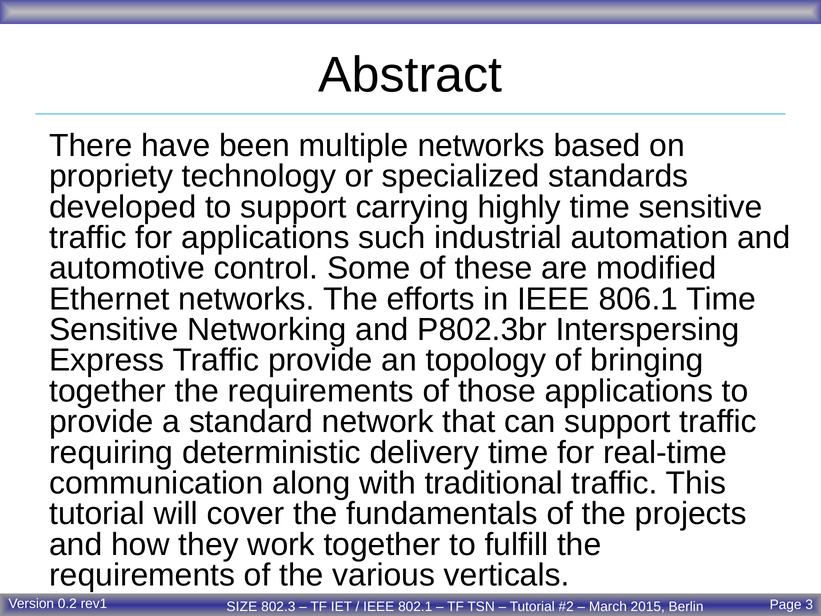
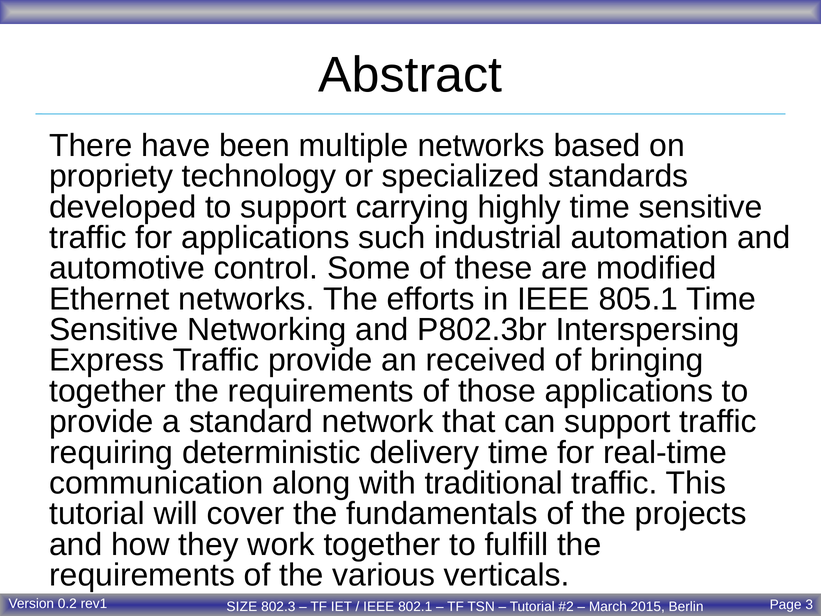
806.1: 806.1 -> 805.1
topology: topology -> received
